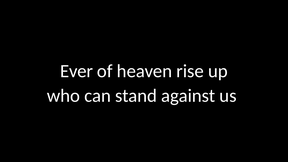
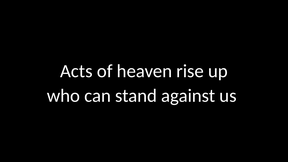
Ever: Ever -> Acts
